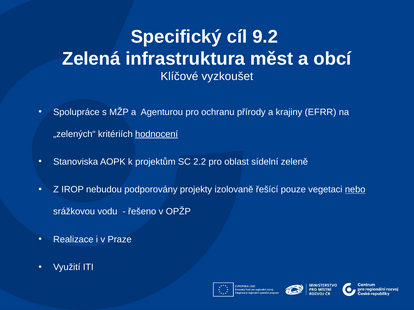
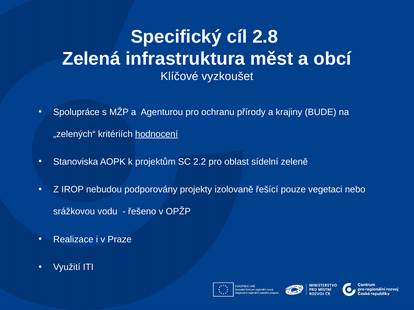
9.2: 9.2 -> 2.8
EFRR: EFRR -> BUDE
nebo underline: present -> none
